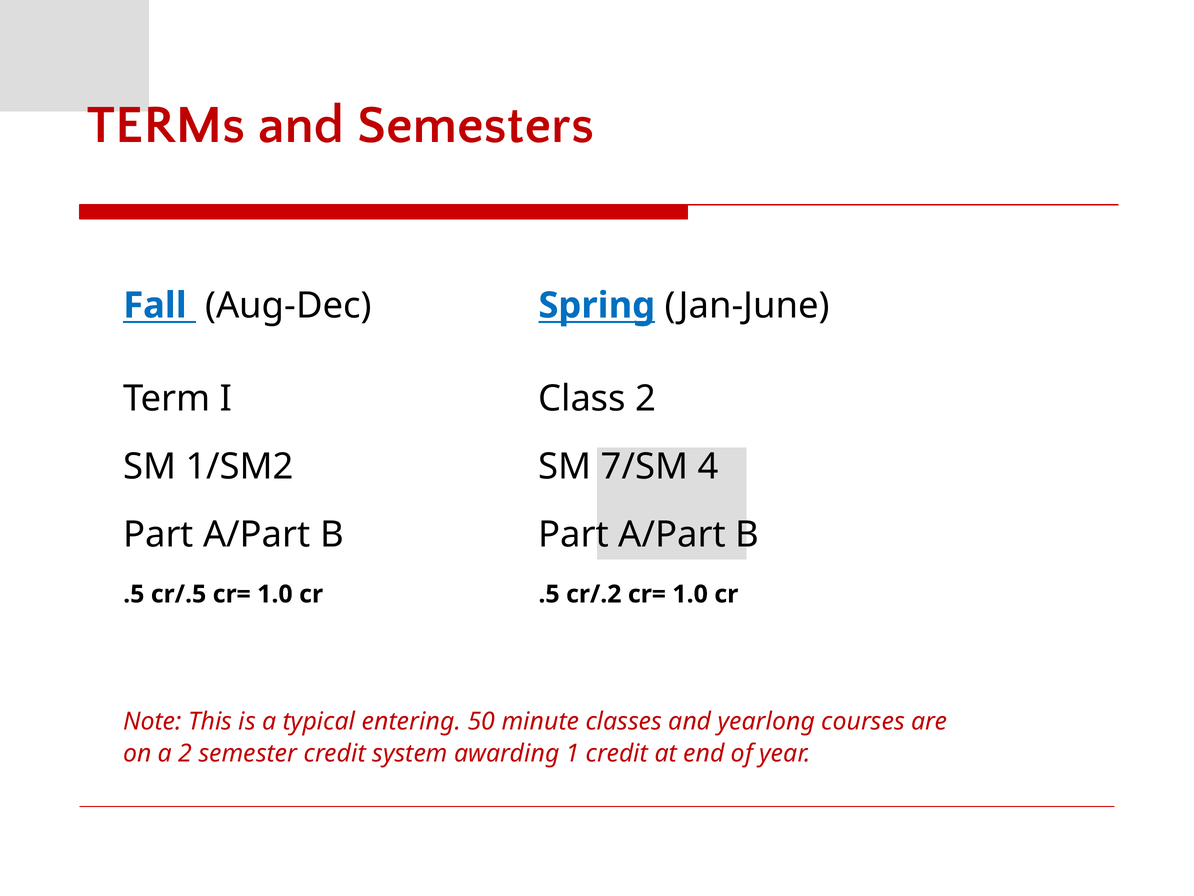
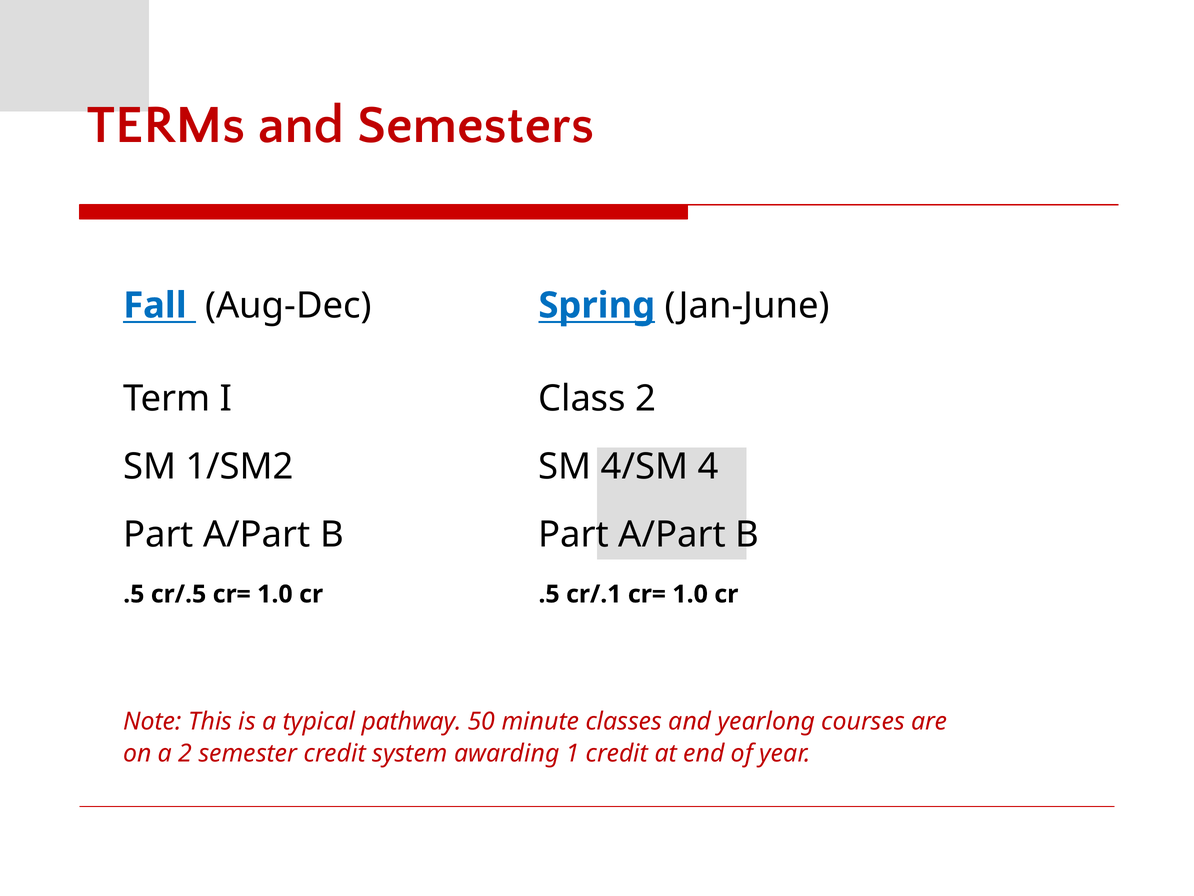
7/SM: 7/SM -> 4/SM
cr/.2: cr/.2 -> cr/.1
entering: entering -> pathway
